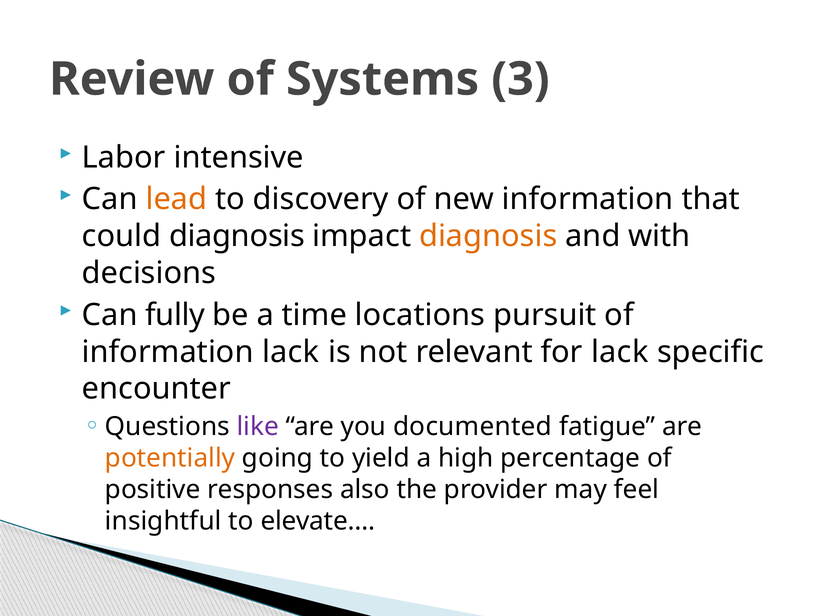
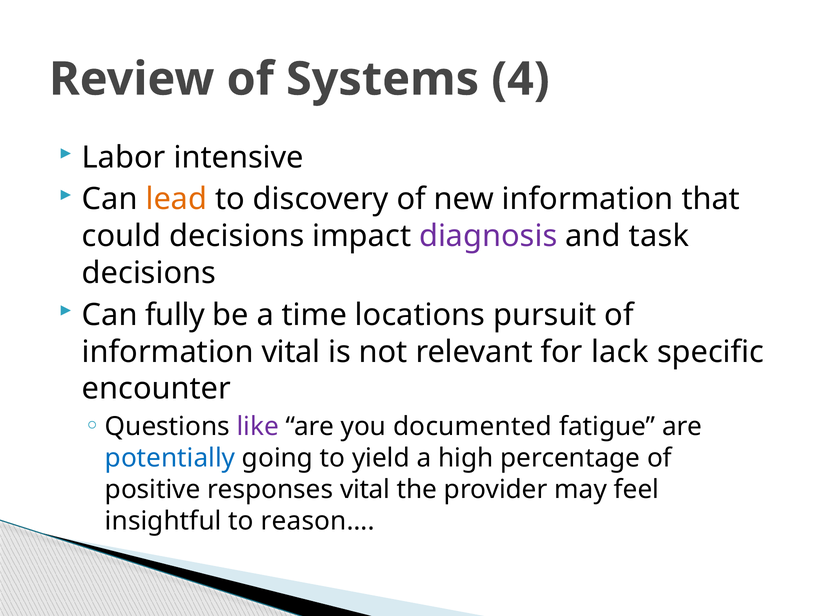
3: 3 -> 4
could diagnosis: diagnosis -> decisions
diagnosis at (488, 236) colour: orange -> purple
with: with -> task
information lack: lack -> vital
potentially colour: orange -> blue
responses also: also -> vital
elevate…: elevate… -> reason…
